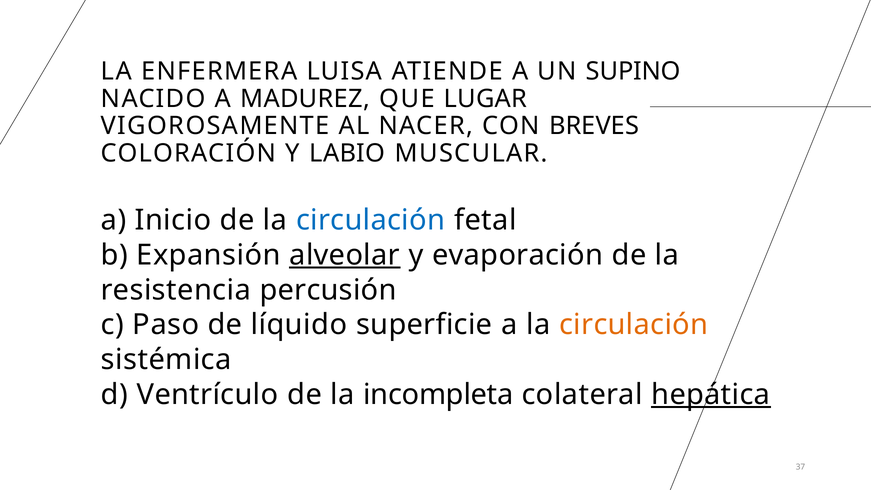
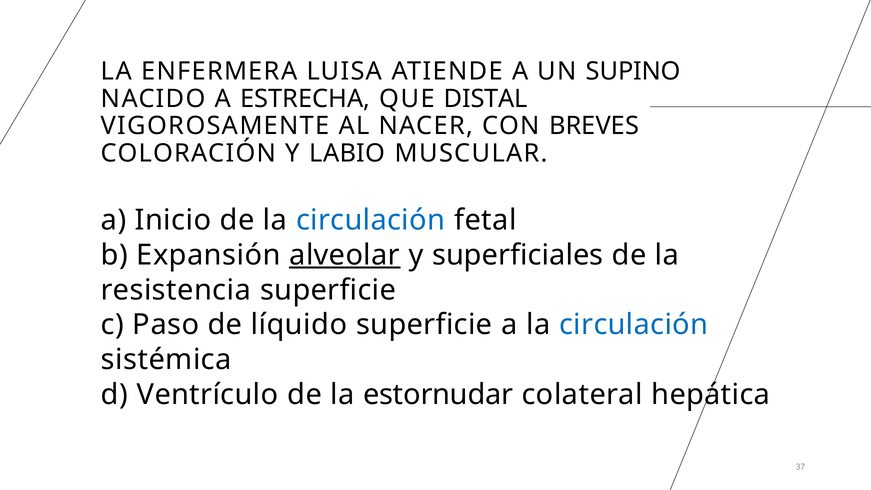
MADUREZ: MADUREZ -> ESTRECHA
LUGAR: LUGAR -> DISTAL
evaporación: evaporación -> superficiales
resistencia percusión: percusión -> superficie
circulación at (634, 325) colour: orange -> blue
incompleta: incompleta -> estornudar
hepática underline: present -> none
